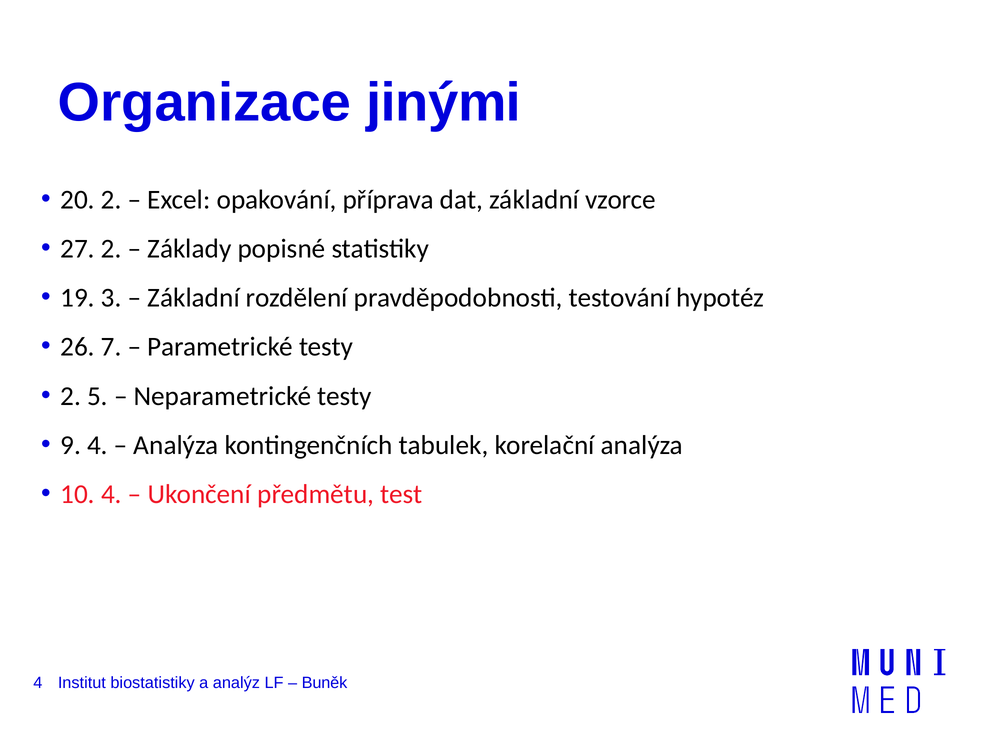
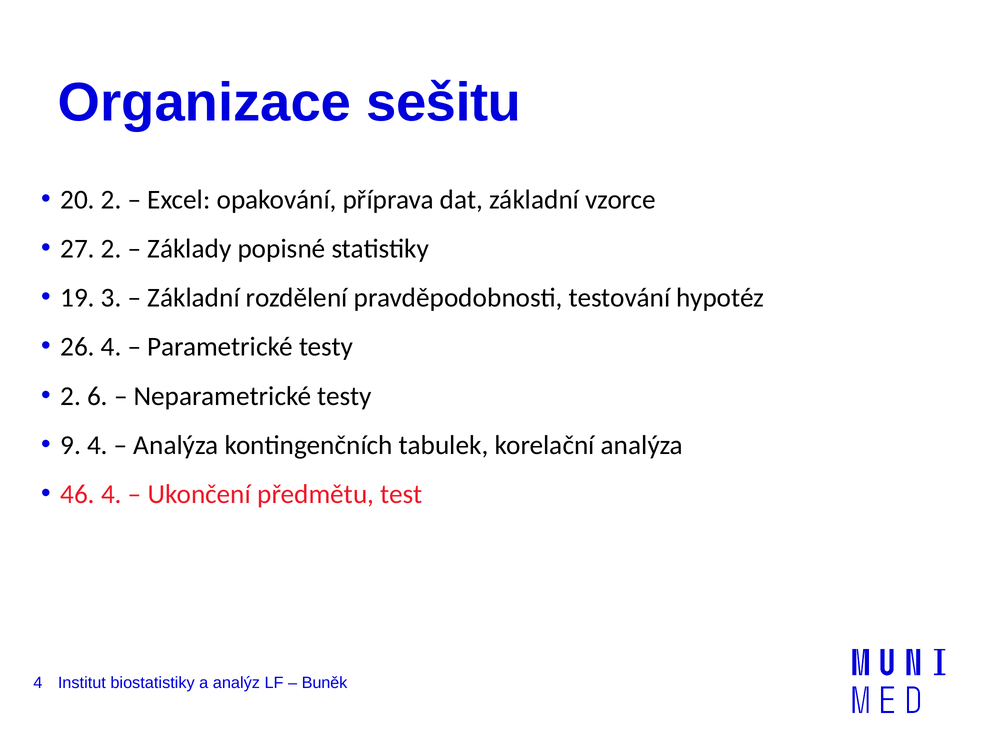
jinými: jinými -> sešitu
26 7: 7 -> 4
5: 5 -> 6
10: 10 -> 46
